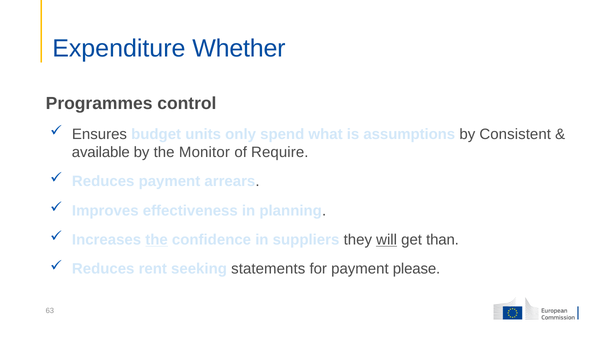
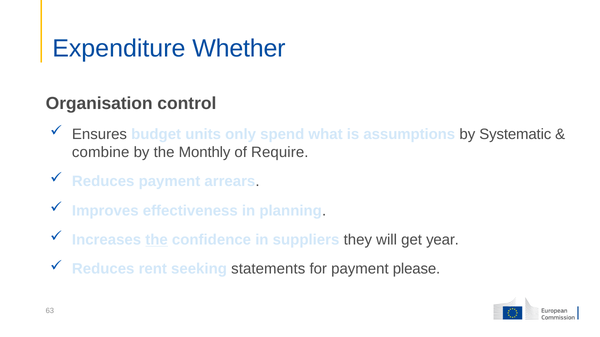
Programmes: Programmes -> Organisation
Consistent: Consistent -> Systematic
available: available -> combine
Monitor: Monitor -> Monthly
will underline: present -> none
than: than -> year
